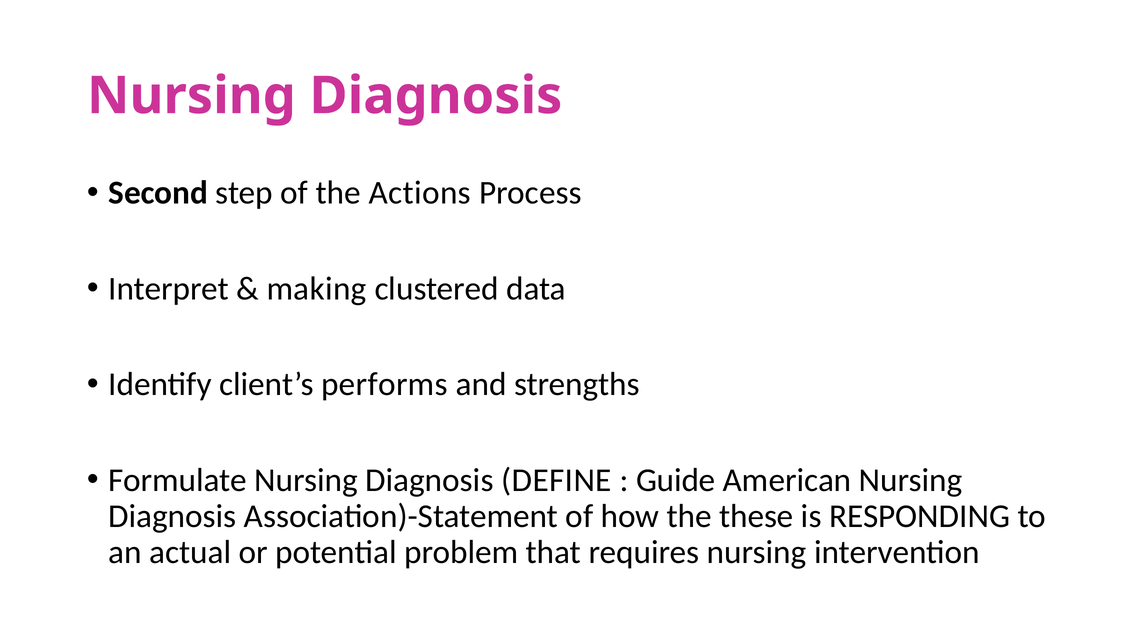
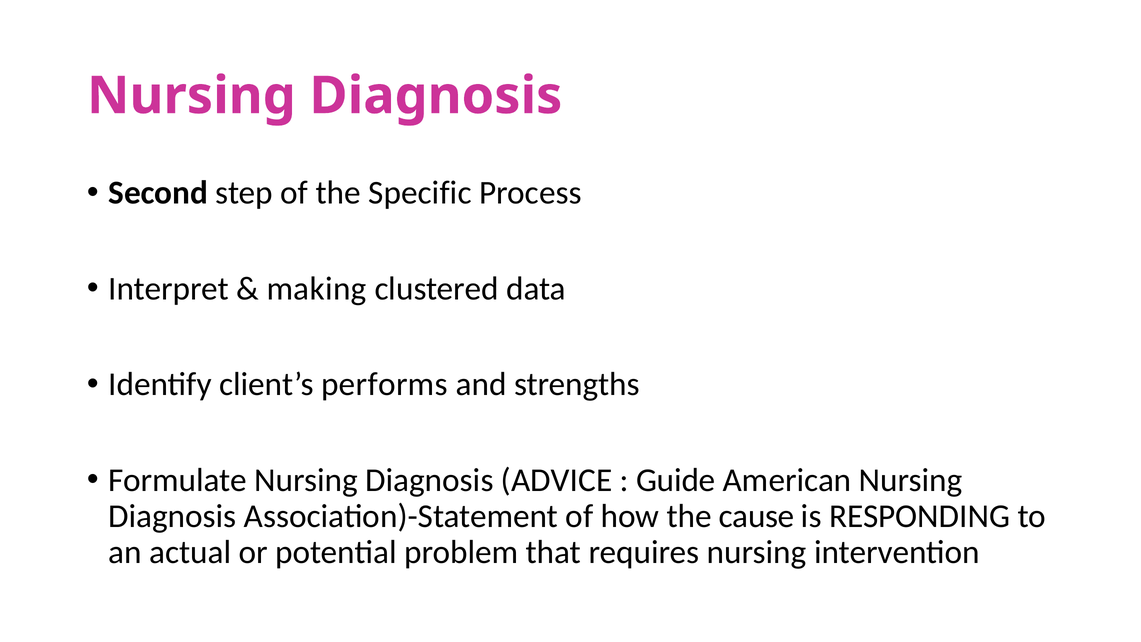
Actions: Actions -> Specific
DEFINE: DEFINE -> ADVICE
these: these -> cause
